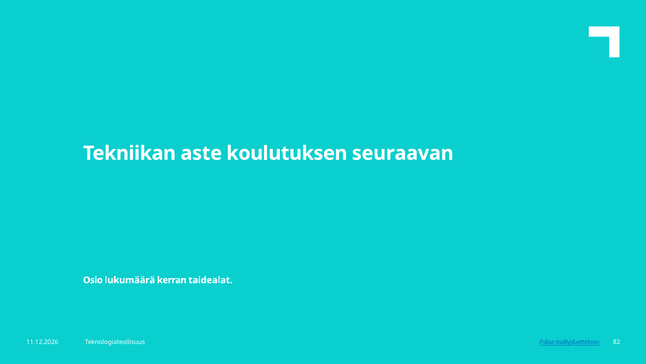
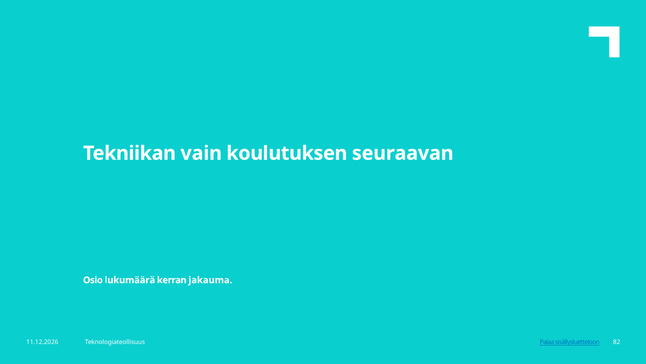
aste: aste -> vain
taidealat: taidealat -> jakauma
